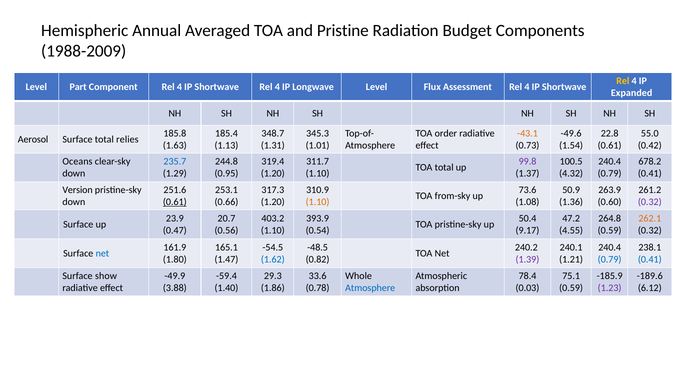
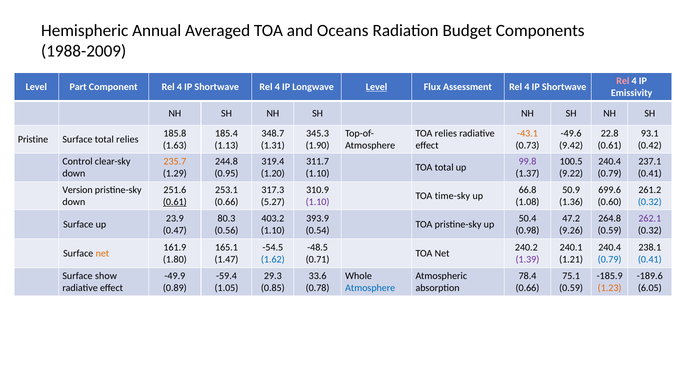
Pristine: Pristine -> Oceans
Rel at (623, 81) colour: yellow -> pink
Level at (377, 87) underline: none -> present
Expanded: Expanded -> Emissivity
TOA order: order -> relies
55.0: 55.0 -> 93.1
Aerosol: Aerosol -> Pristine
1.01: 1.01 -> 1.90
1.54: 1.54 -> 9.42
Oceans: Oceans -> Control
235.7 colour: blue -> orange
678.2: 678.2 -> 237.1
4.32: 4.32 -> 9.22
73.6: 73.6 -> 66.8
263.9: 263.9 -> 699.6
from-sky: from-sky -> time-sky
1.20 at (273, 202): 1.20 -> 5.27
1.10 at (318, 202) colour: orange -> purple
0.32 at (650, 202) colour: purple -> blue
20.7: 20.7 -> 80.3
262.1 colour: orange -> purple
9.17: 9.17 -> 0.98
4.55: 4.55 -> 9.26
net at (102, 253) colour: blue -> orange
0.82: 0.82 -> 0.71
3.88: 3.88 -> 0.89
1.40: 1.40 -> 1.05
1.86: 1.86 -> 0.85
0.03 at (527, 288): 0.03 -> 0.66
1.23 colour: purple -> orange
6.12: 6.12 -> 6.05
